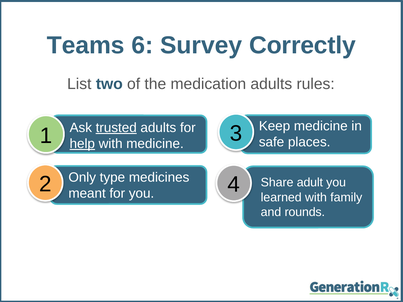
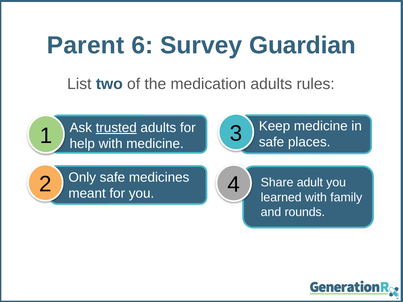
Teams: Teams -> Parent
Correctly: Correctly -> Guardian
help underline: present -> none
Only type: type -> safe
